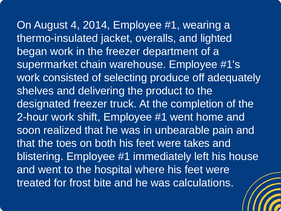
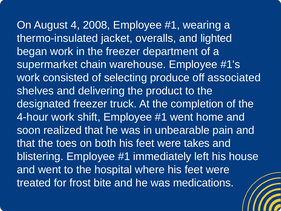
2014: 2014 -> 2008
adequately: adequately -> associated
2-hour: 2-hour -> 4-hour
calculations: calculations -> medications
